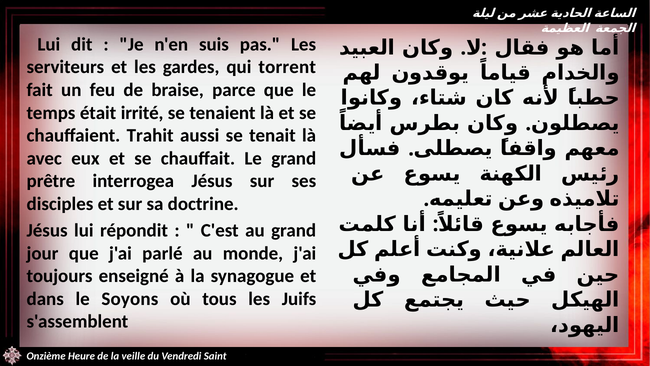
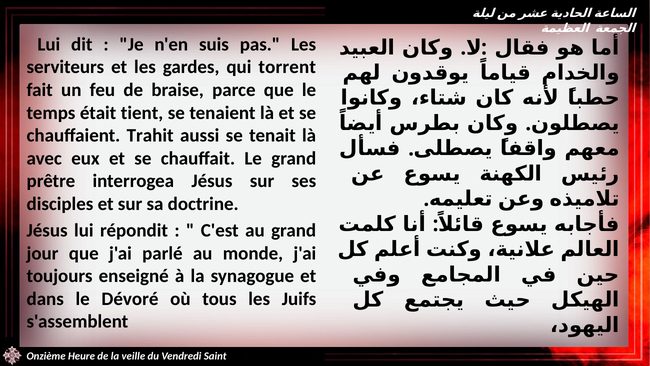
irrité: irrité -> tient
Soyons: Soyons -> Dévoré
